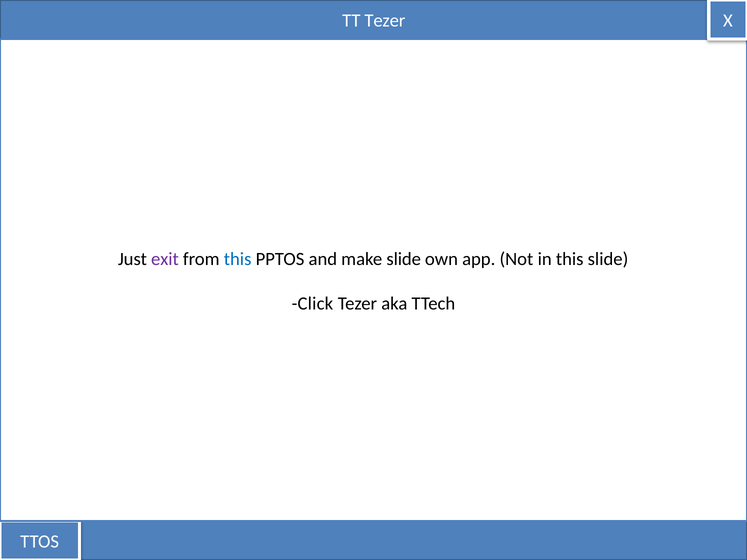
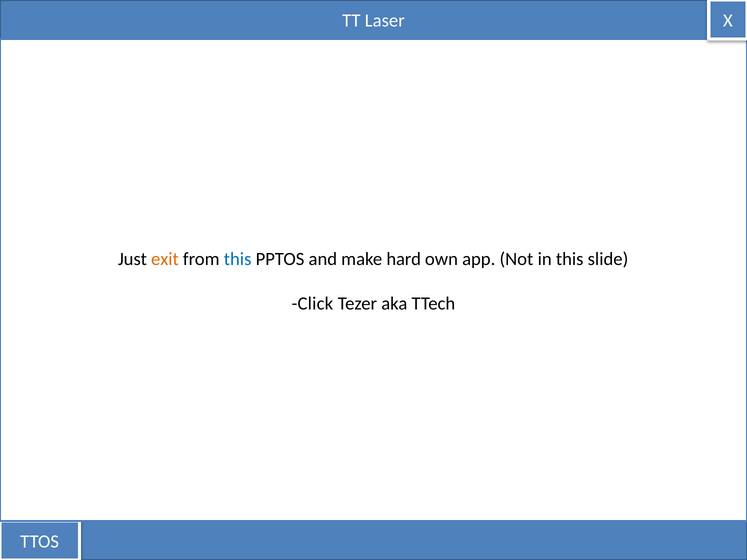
TT Tezer: Tezer -> Laser
exit colour: purple -> orange
make slide: slide -> hard
